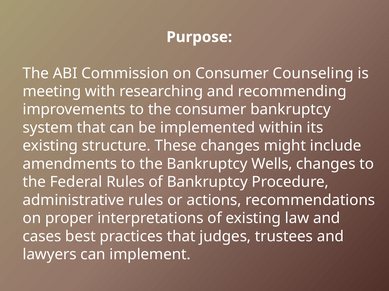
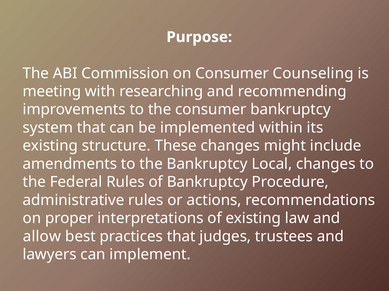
Wells: Wells -> Local
cases: cases -> allow
